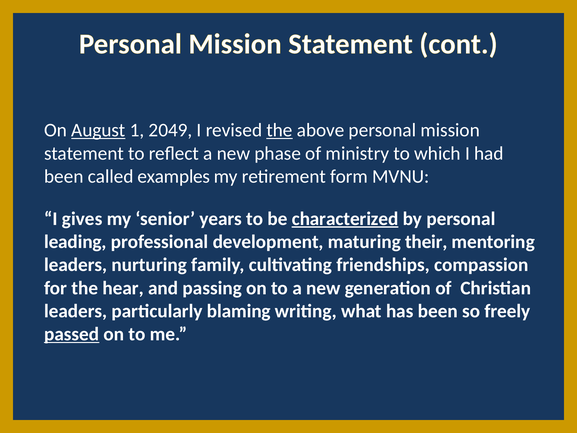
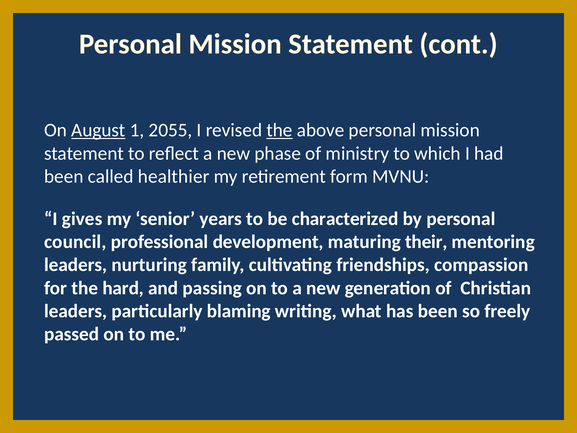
2049: 2049 -> 2055
examples: examples -> healthier
characterized underline: present -> none
leading: leading -> council
hear: hear -> hard
passed underline: present -> none
